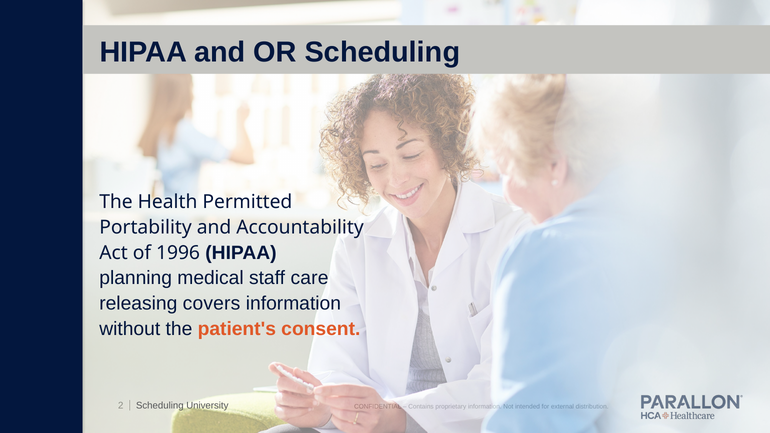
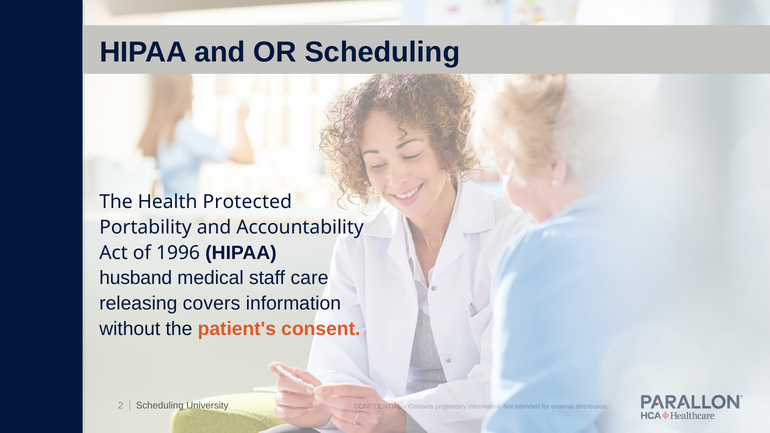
Permitted: Permitted -> Protected
planning: planning -> husband
